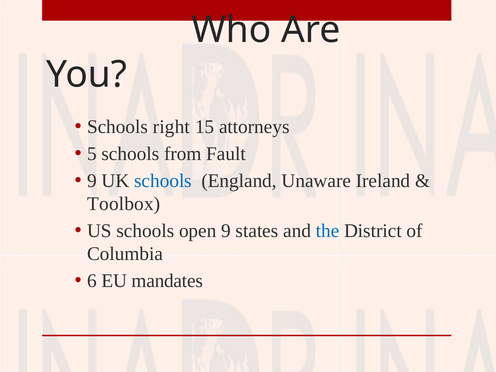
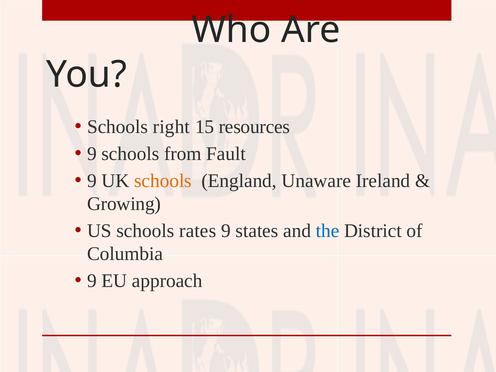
attorneys: attorneys -> resources
5 at (92, 154): 5 -> 9
schools at (163, 181) colour: blue -> orange
Toolbox: Toolbox -> Growing
open: open -> rates
6 at (92, 281): 6 -> 9
mandates: mandates -> approach
